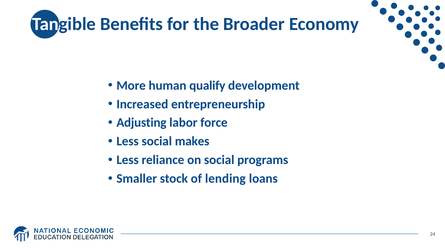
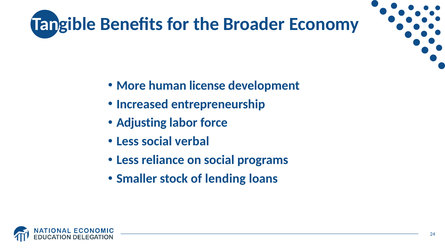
qualify: qualify -> license
makes: makes -> verbal
